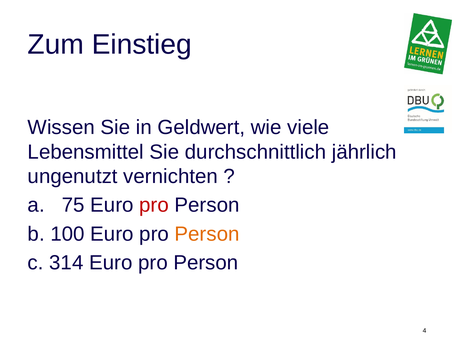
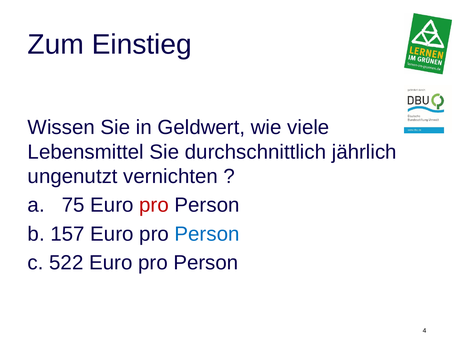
100: 100 -> 157
Person at (207, 234) colour: orange -> blue
314: 314 -> 522
